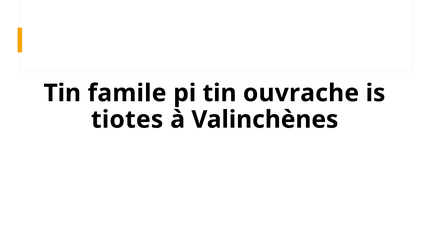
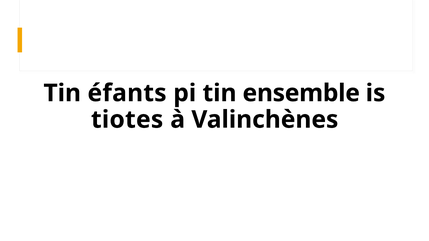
famile: famile -> éfants
ouvrache: ouvrache -> ensemble
